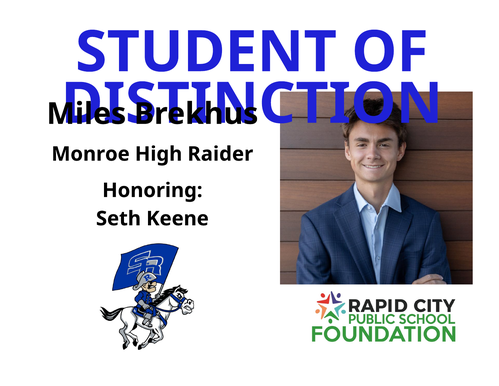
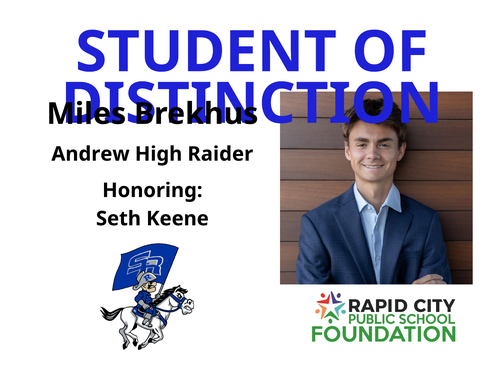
Monroe: Monroe -> Andrew
